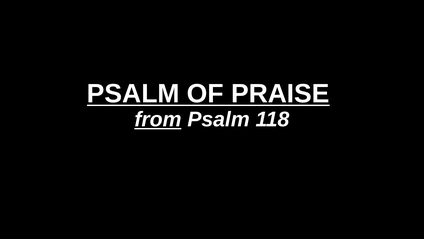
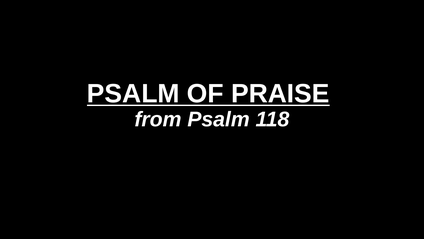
from underline: present -> none
